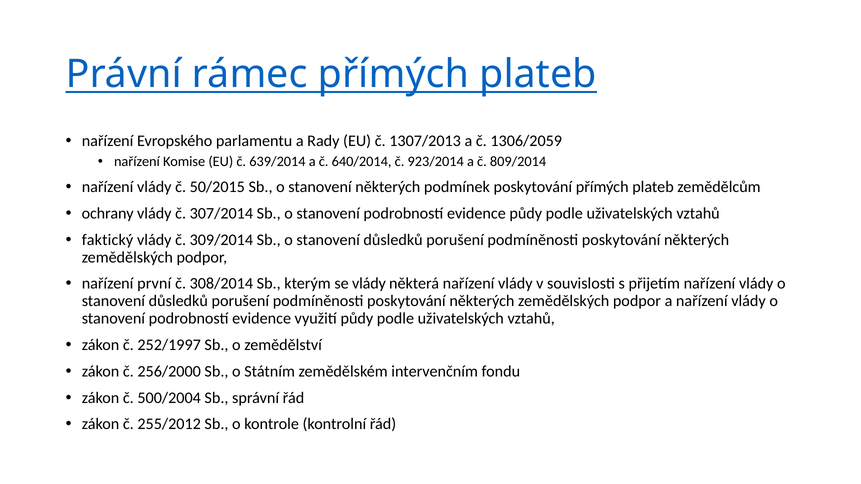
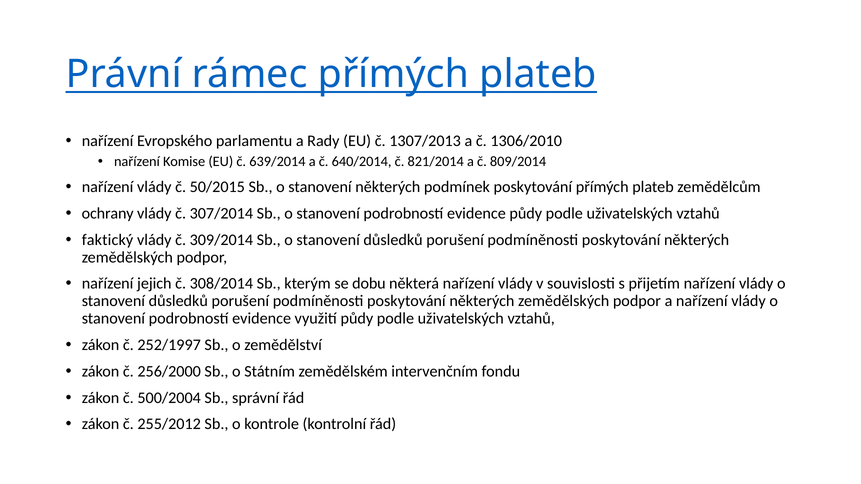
1306/2059: 1306/2059 -> 1306/2010
923/2014: 923/2014 -> 821/2014
první: první -> jejich
se vlády: vlády -> dobu
